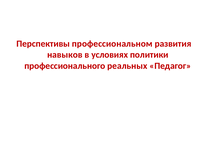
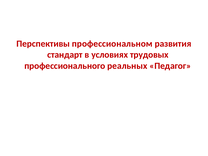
навыков: навыков -> стандарт
политики: политики -> трудовых
